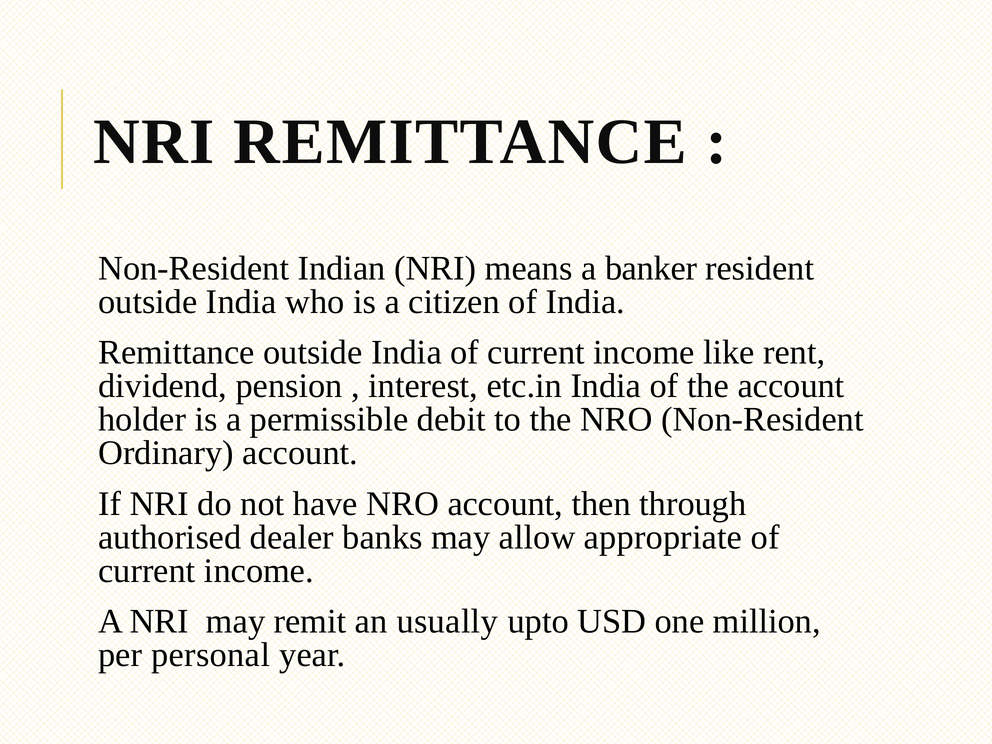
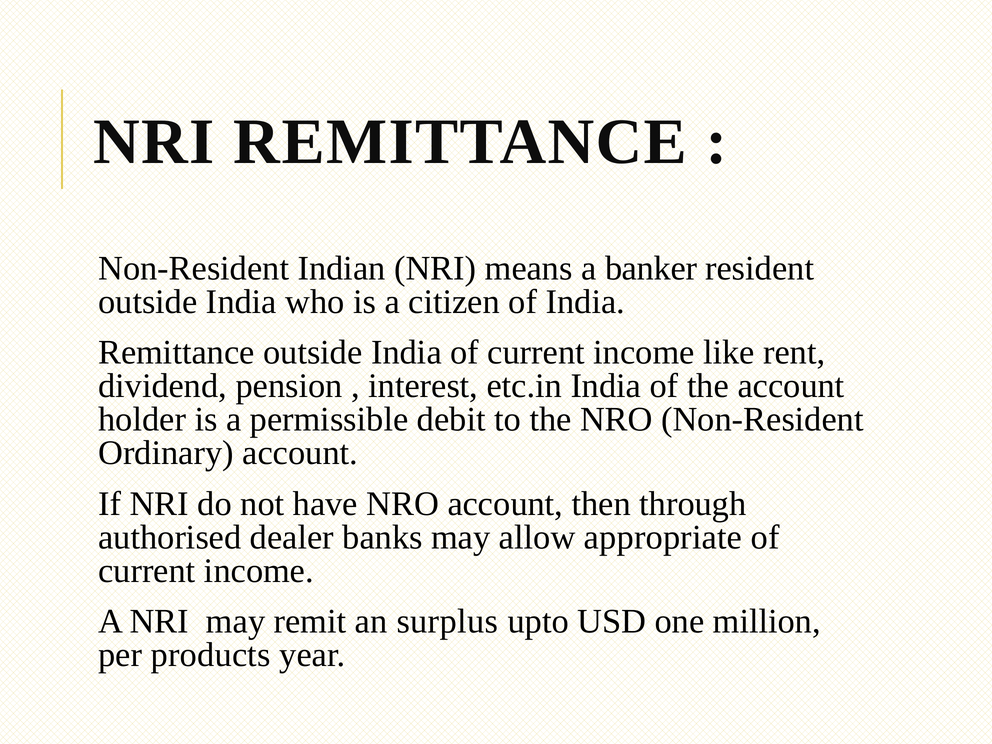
usually: usually -> surplus
personal: personal -> products
